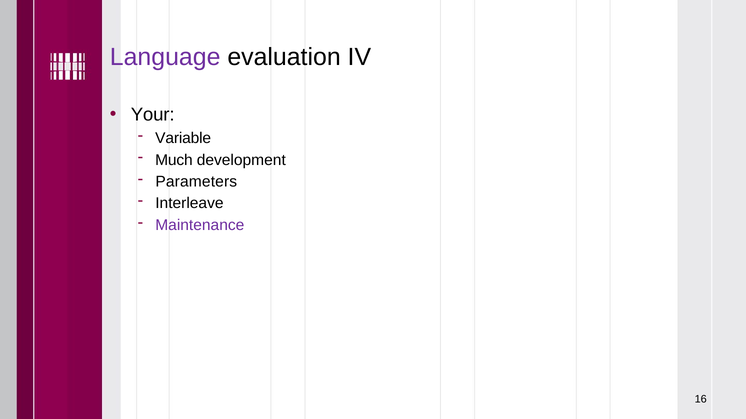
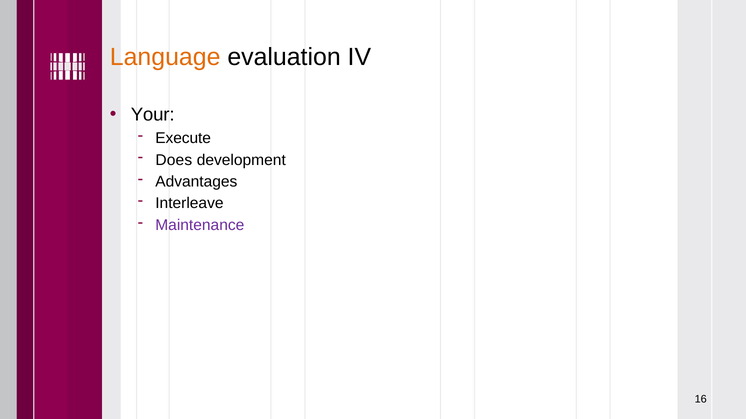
Language colour: purple -> orange
Variable: Variable -> Execute
Much: Much -> Does
Parameters: Parameters -> Advantages
